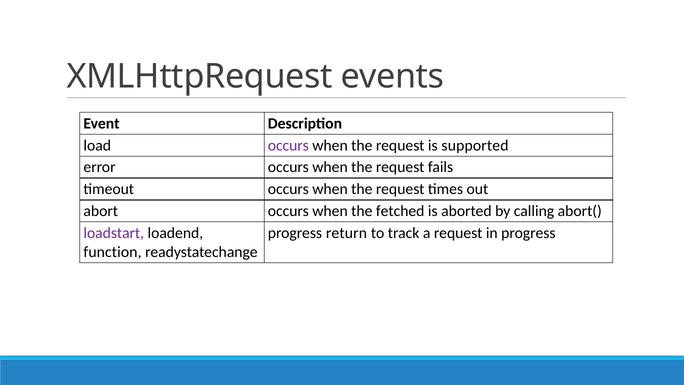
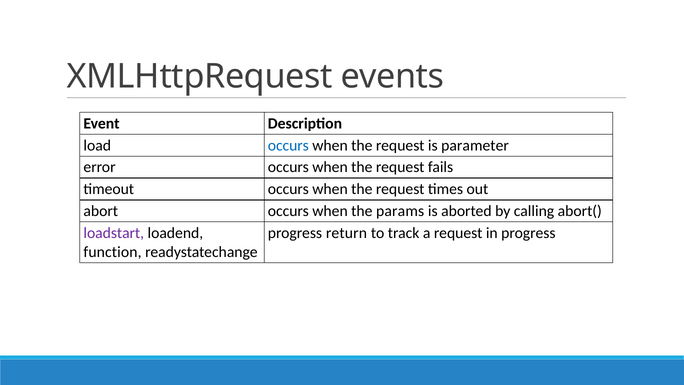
occurs at (288, 145) colour: purple -> blue
supported: supported -> parameter
fetched: fetched -> params
